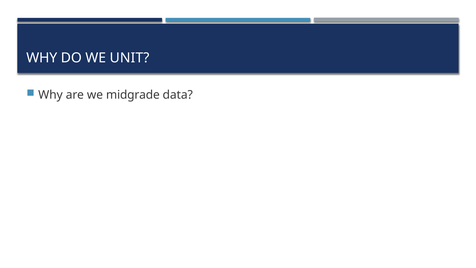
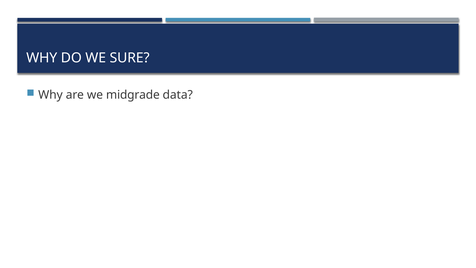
UNIT: UNIT -> SURE
